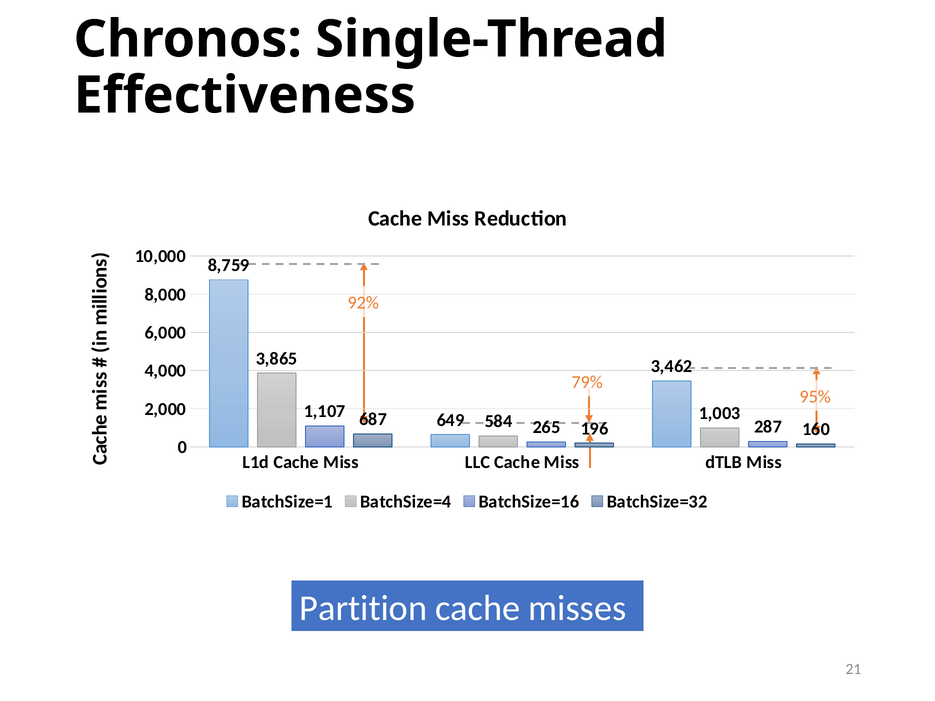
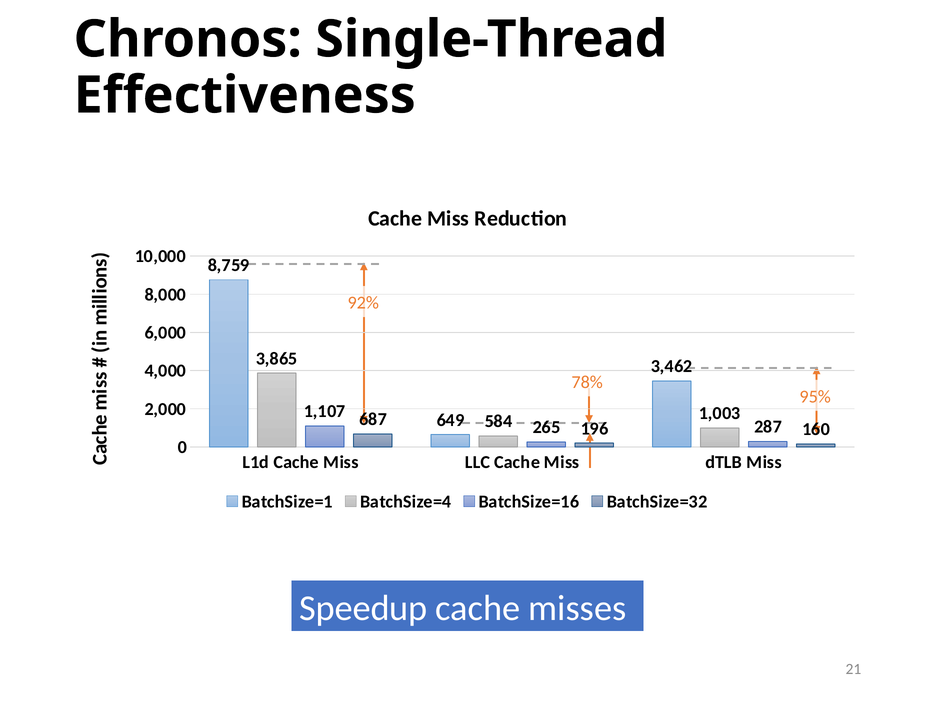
79%: 79% -> 78%
Partition: Partition -> Speedup
